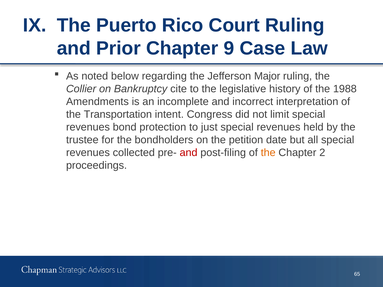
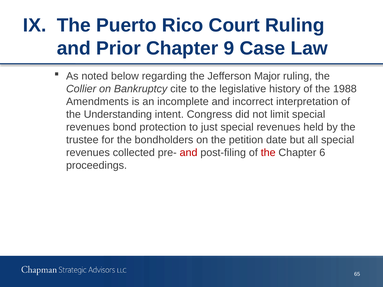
Transportation: Transportation -> Understanding
the at (268, 153) colour: orange -> red
2: 2 -> 6
